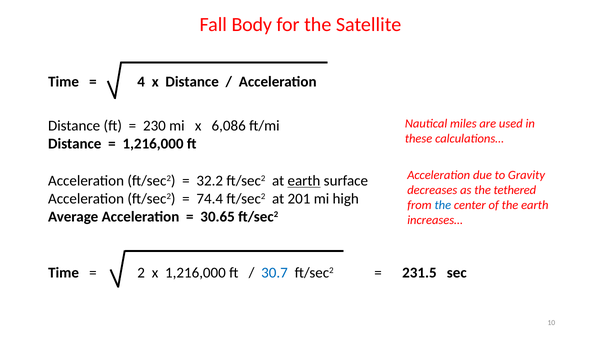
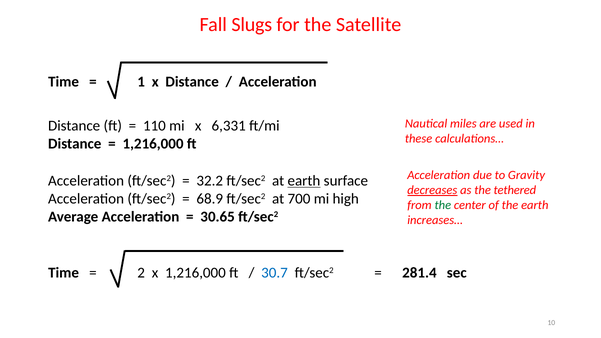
Body: Body -> Slugs
4: 4 -> 1
230: 230 -> 110
6,086: 6,086 -> 6,331
decreases underline: none -> present
74.4: 74.4 -> 68.9
201: 201 -> 700
the at (443, 205) colour: blue -> green
231.5: 231.5 -> 281.4
